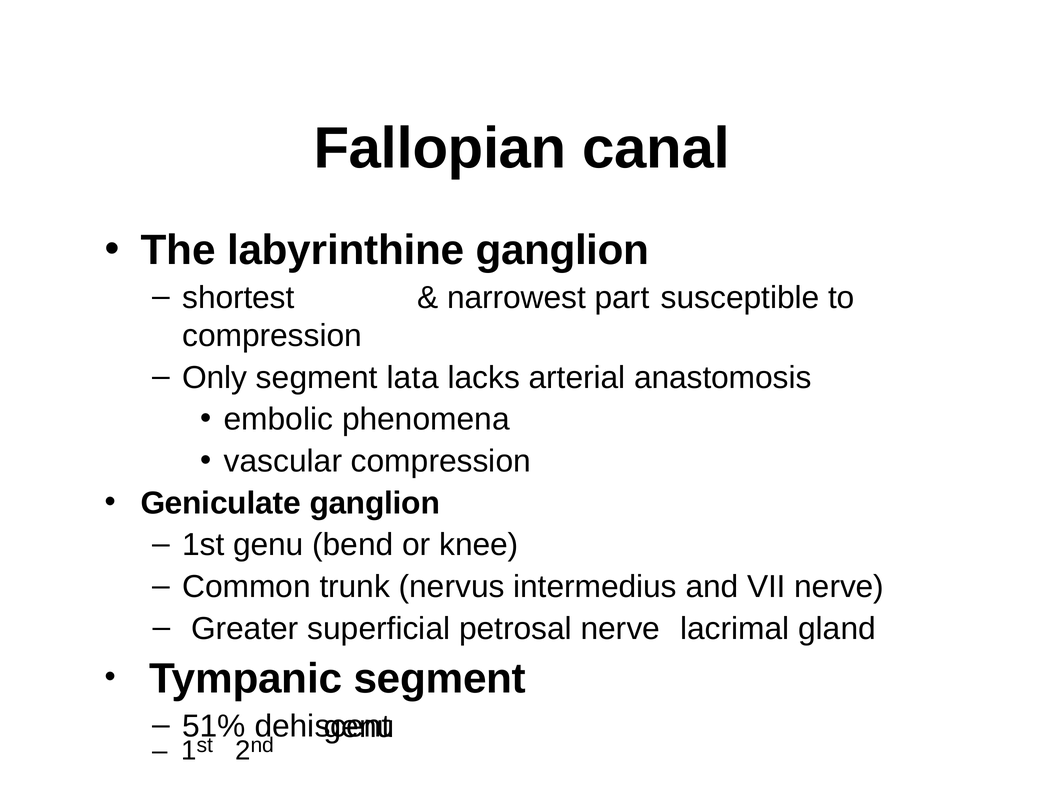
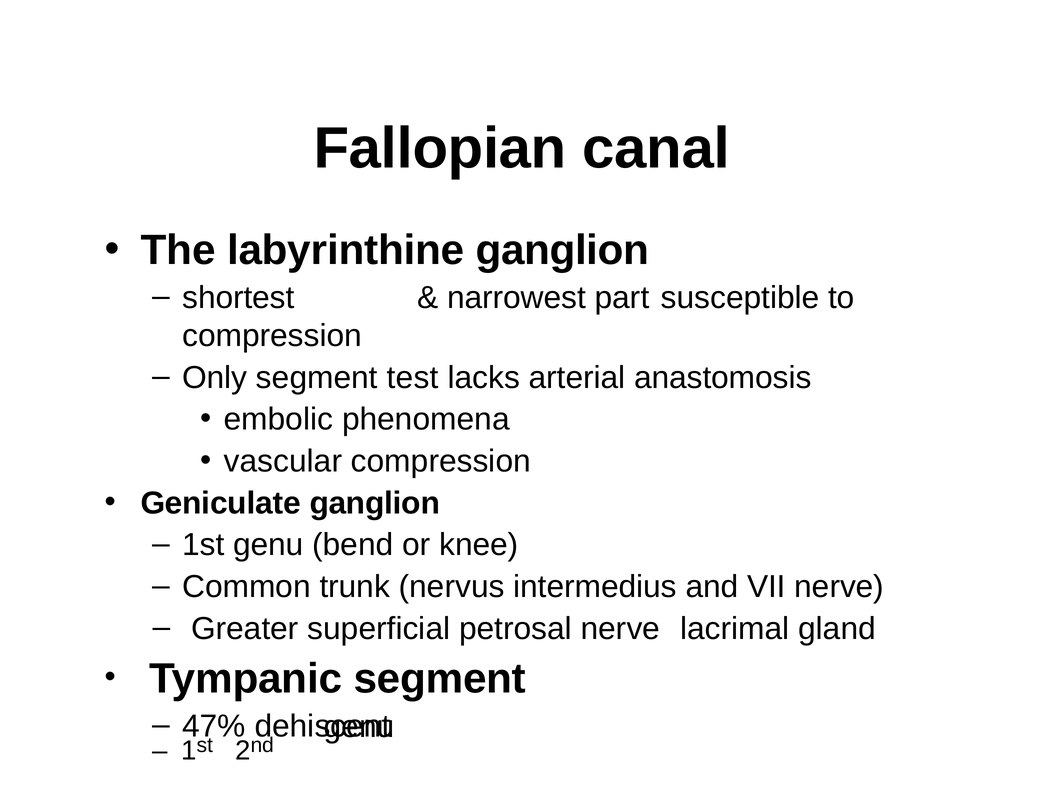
lata: lata -> test
51%: 51% -> 47%
